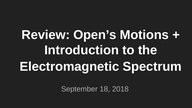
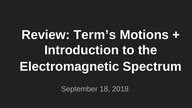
Open’s: Open’s -> Term’s
